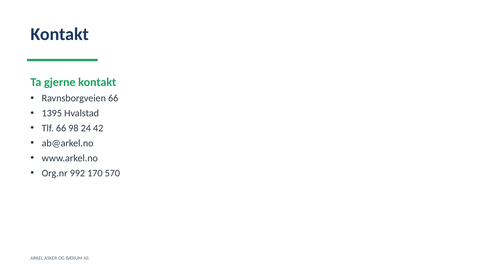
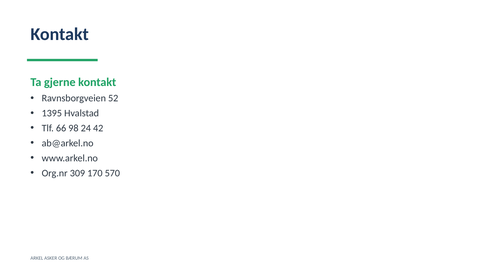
Ravnsborgveien 66: 66 -> 52
992: 992 -> 309
